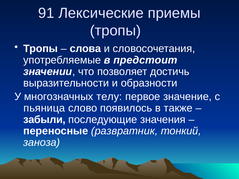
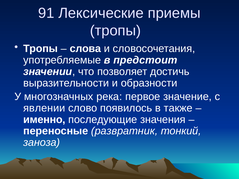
телу: телу -> река
пьяница: пьяница -> явлении
забыли: забыли -> именно
